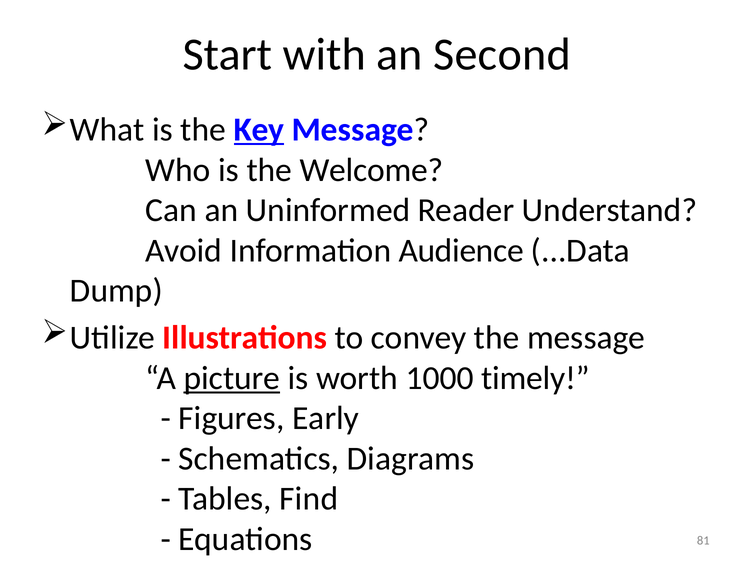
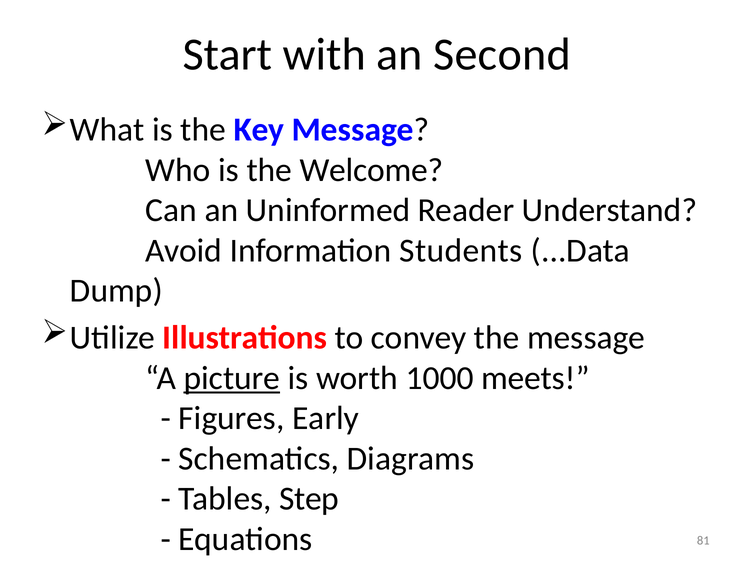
Key underline: present -> none
Audience: Audience -> Students
timely: timely -> meets
Find: Find -> Step
